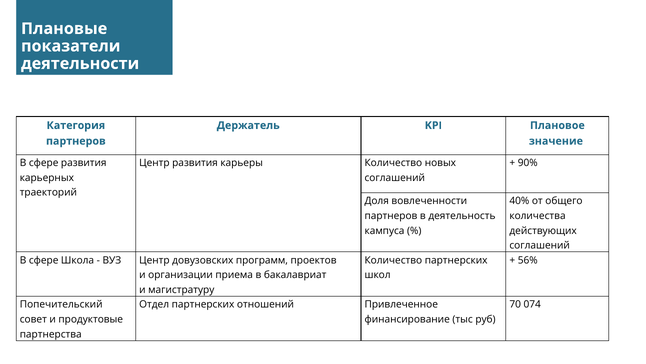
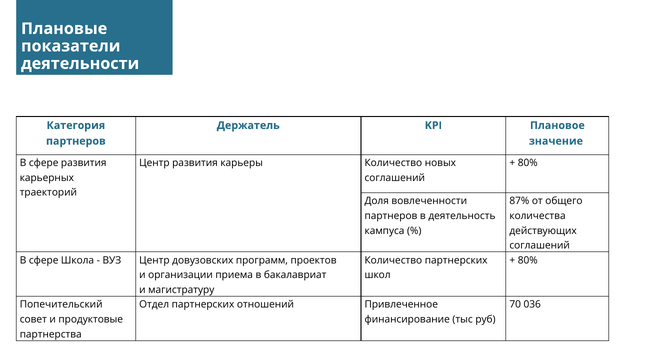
90% at (528, 163): 90% -> 80%
40%: 40% -> 87%
56% at (528, 260): 56% -> 80%
074: 074 -> 036
